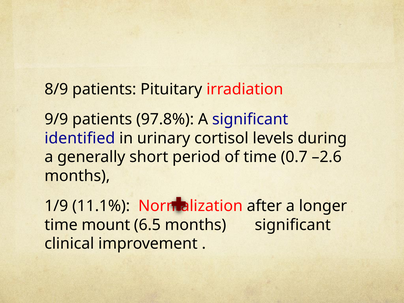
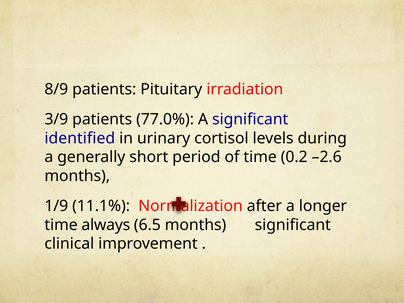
9/9: 9/9 -> 3/9
97.8%: 97.8% -> 77.0%
0.7: 0.7 -> 0.2
mount: mount -> always
